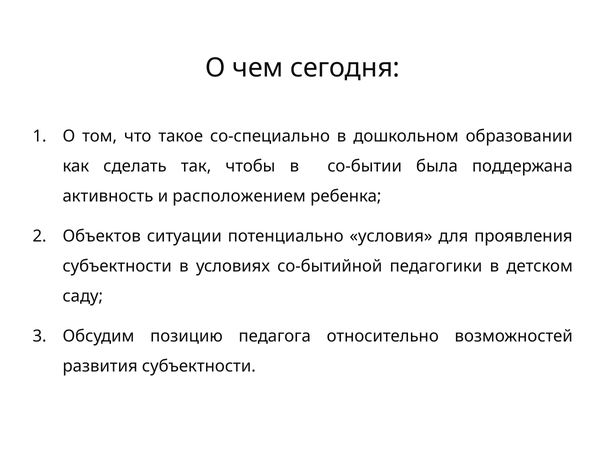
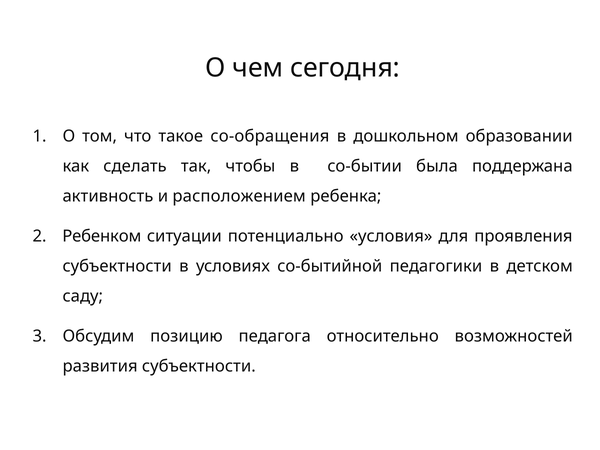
со-специально: со-специально -> со-обращения
Объектов: Объектов -> Ребенком
